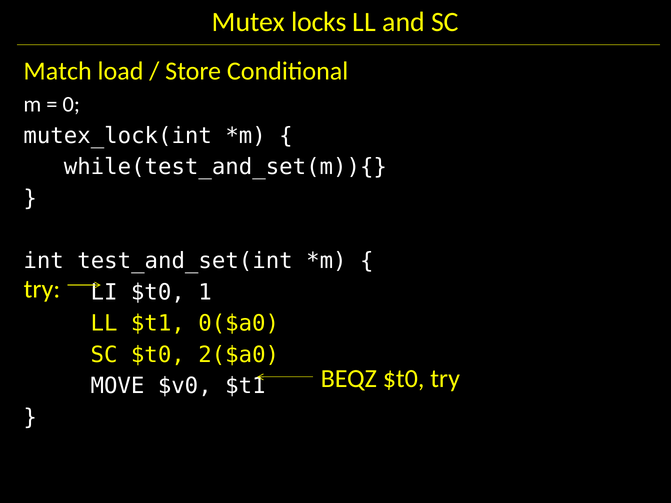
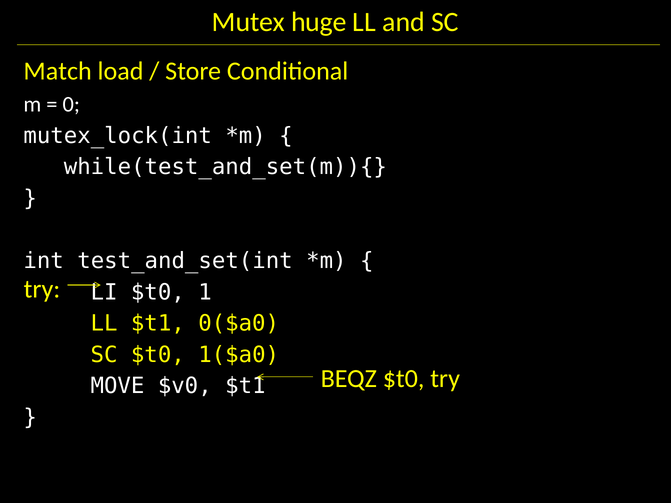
locks: locks -> huge
2($a0: 2($a0 -> 1($a0
